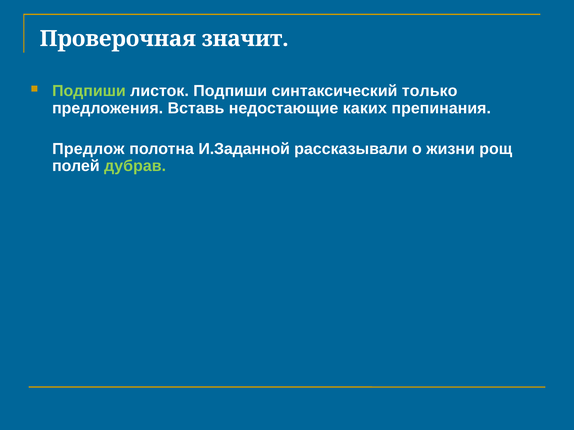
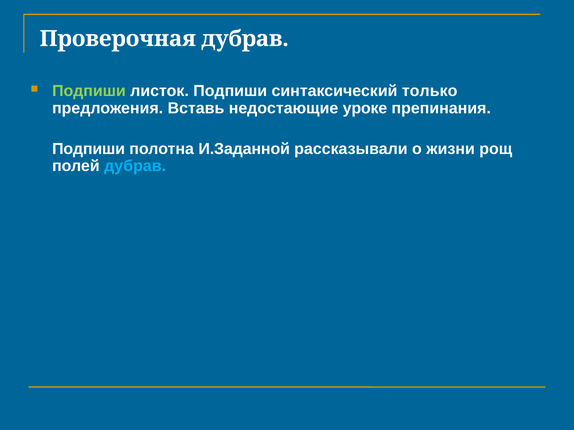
Проверочная значит: значит -> дубрав
каких: каких -> уроке
Предлож at (88, 149): Предлож -> Подпиши
дубрав at (135, 166) colour: light green -> light blue
